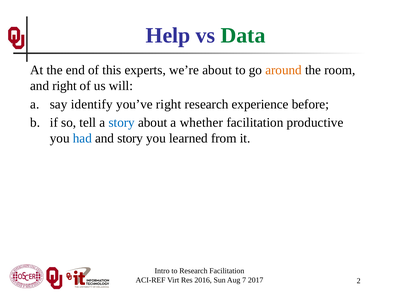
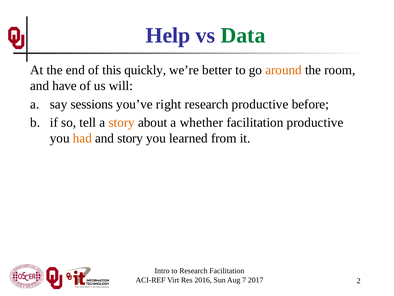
experts: experts -> quickly
we’re about: about -> better
and right: right -> have
identify: identify -> sessions
research experience: experience -> productive
story at (122, 122) colour: blue -> orange
had colour: blue -> orange
